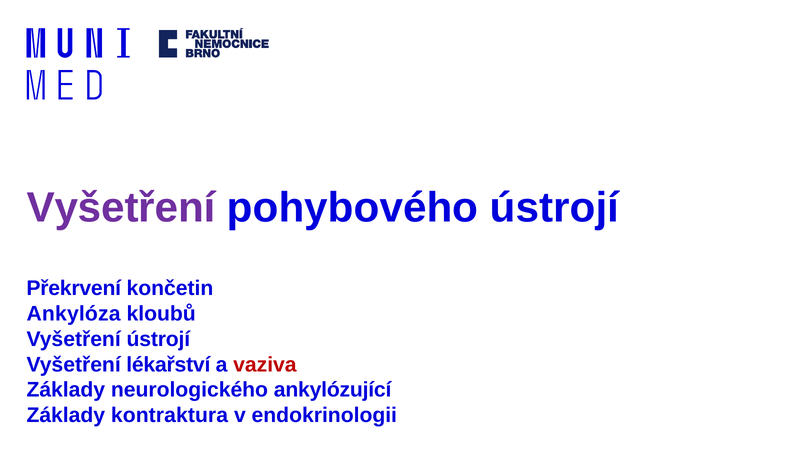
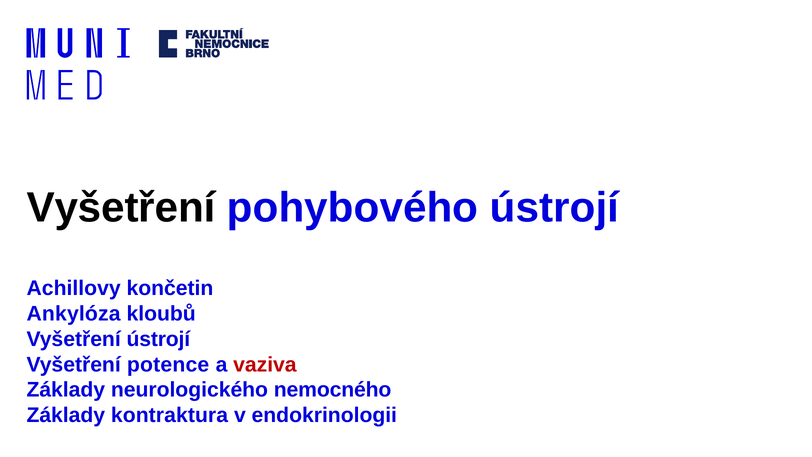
Vyšetření at (121, 208) colour: purple -> black
Překrvení: Překrvení -> Achillovy
lékařství: lékařství -> potence
ankylózující: ankylózující -> nemocného
